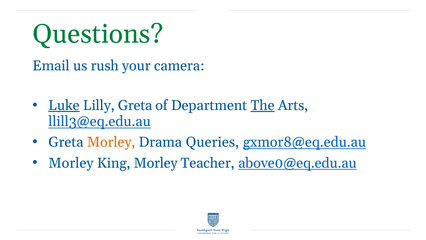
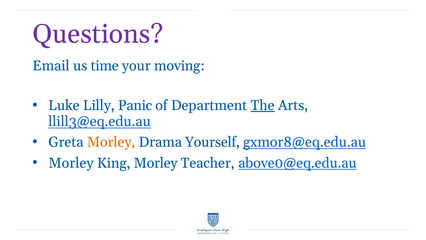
Questions colour: green -> purple
rush: rush -> time
camera: camera -> moving
Luke underline: present -> none
Lilly Greta: Greta -> Panic
Queries: Queries -> Yourself
